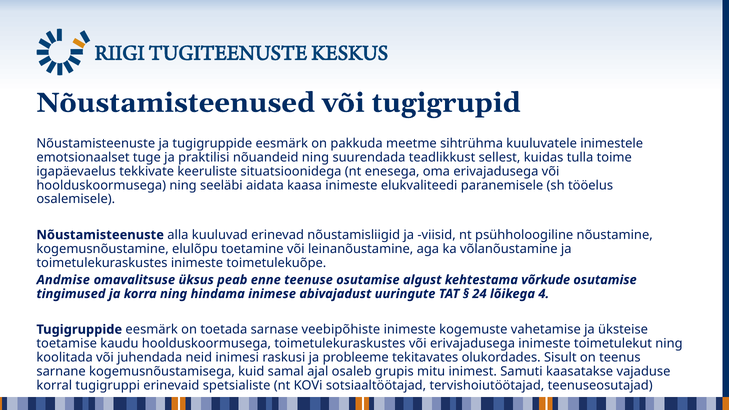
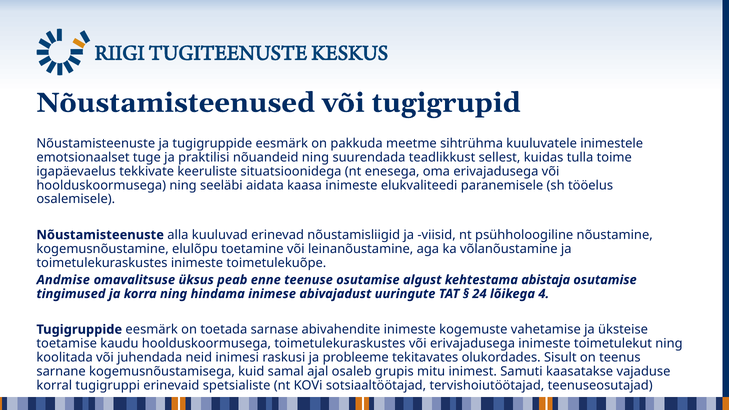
võrkude: võrkude -> abistaja
veebipõhiste: veebipõhiste -> abivahendite
